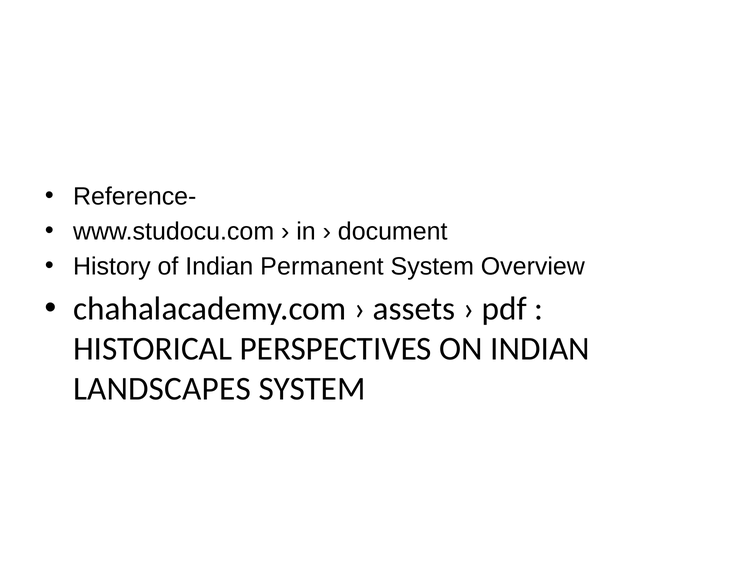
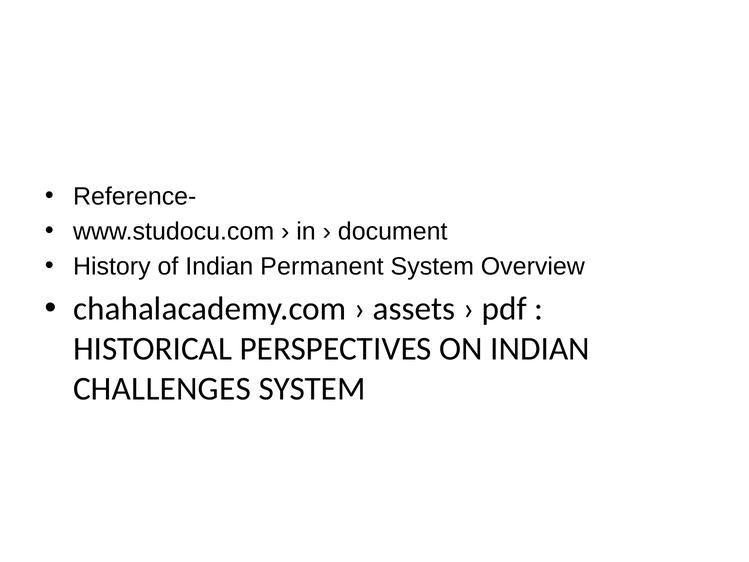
LANDSCAPES: LANDSCAPES -> CHALLENGES
